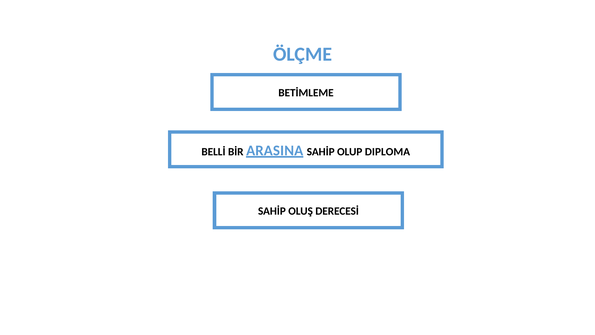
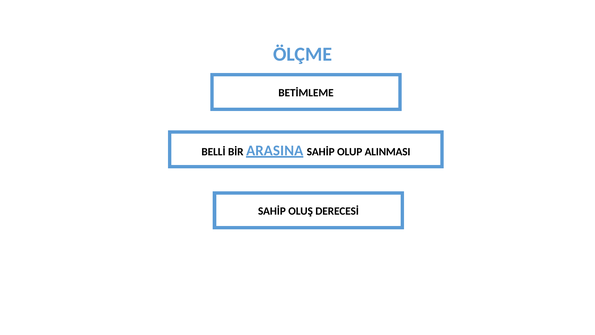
DIPLOMA: DIPLOMA -> ALINMASI
